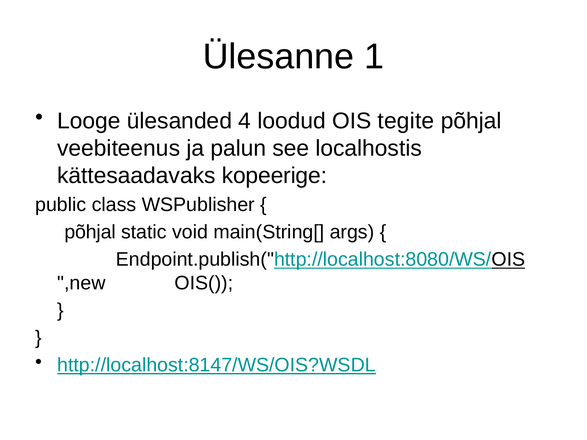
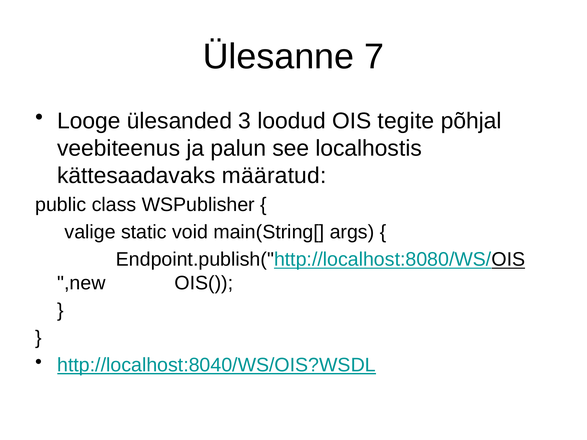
1: 1 -> 7
4: 4 -> 3
kopeerige: kopeerige -> määratud
põhjal at (90, 232): põhjal -> valige
http://localhost:8147/WS/OIS?WSDL: http://localhost:8147/WS/OIS?WSDL -> http://localhost:8040/WS/OIS?WSDL
